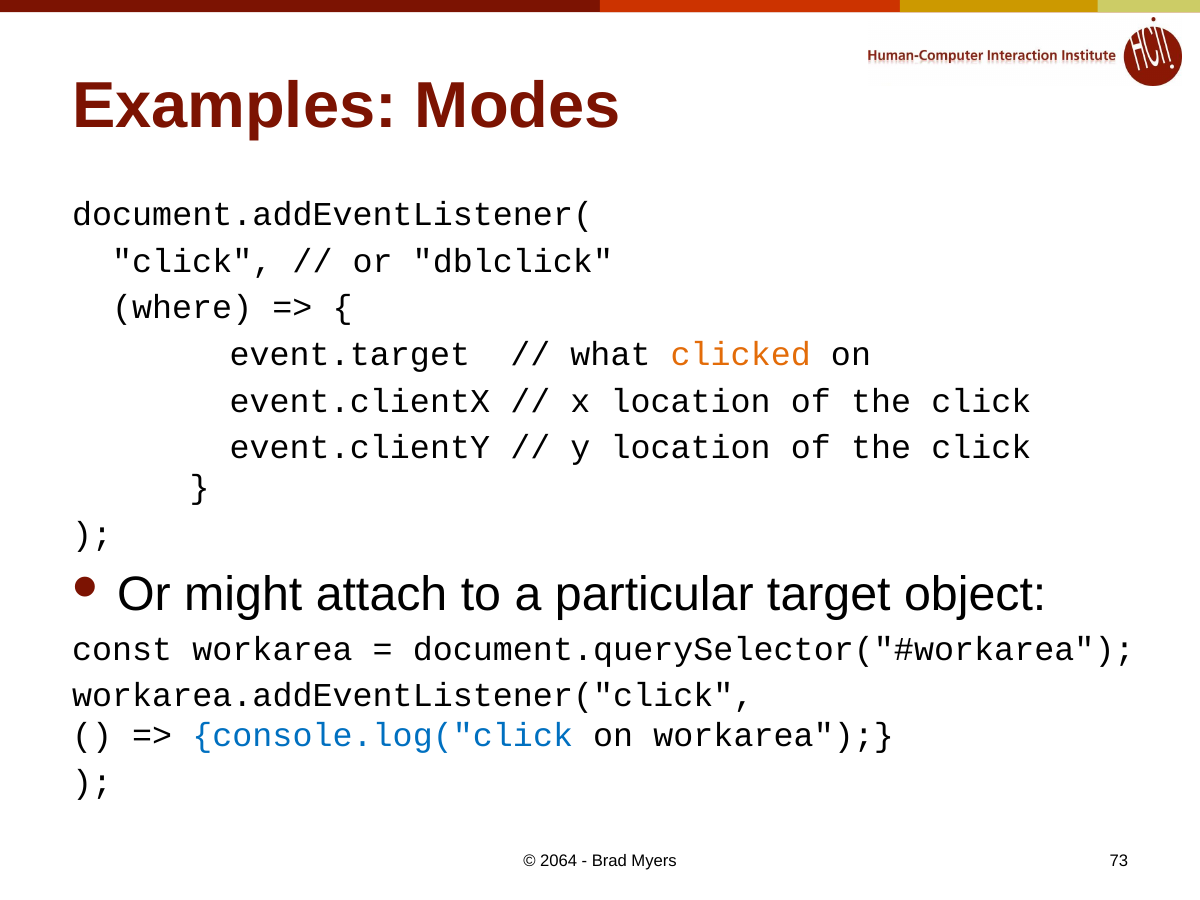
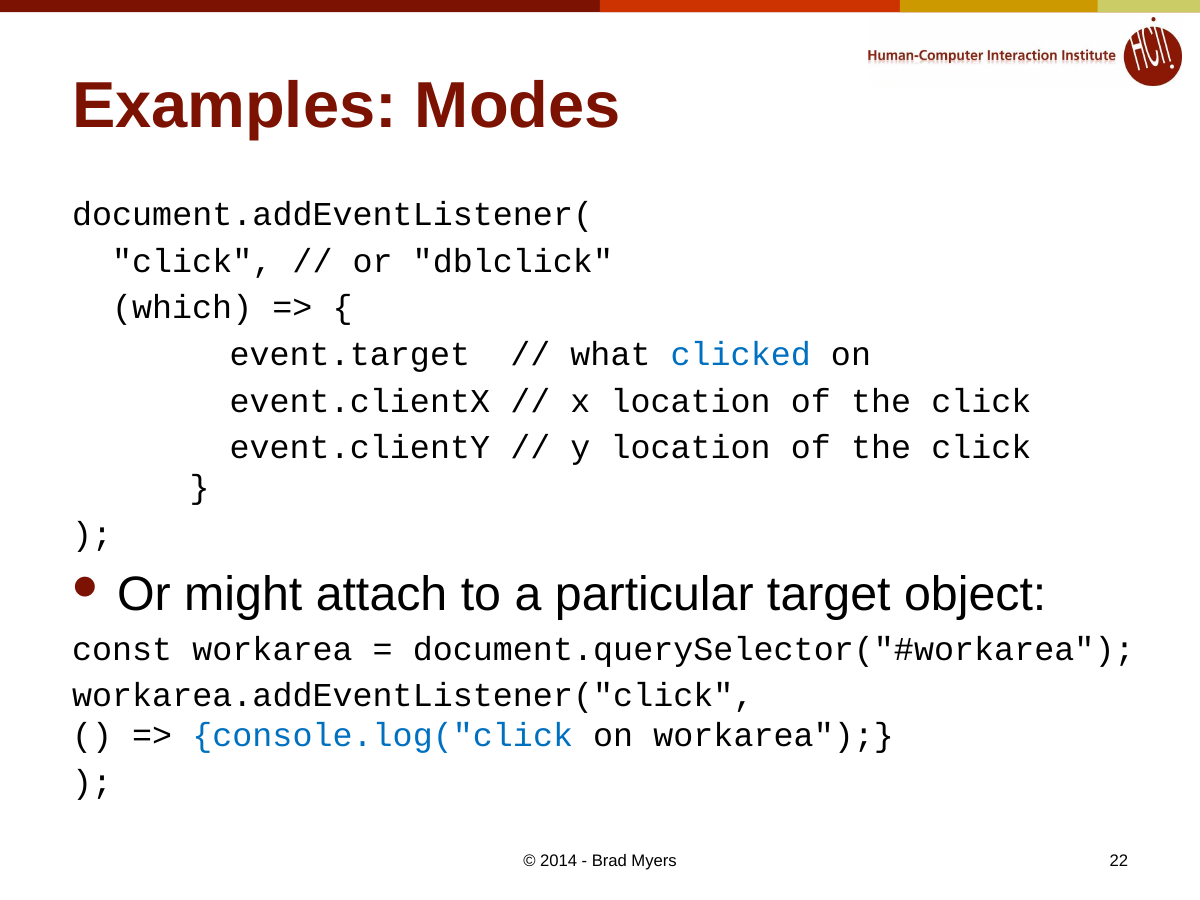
where: where -> which
clicked colour: orange -> blue
2064: 2064 -> 2014
73: 73 -> 22
